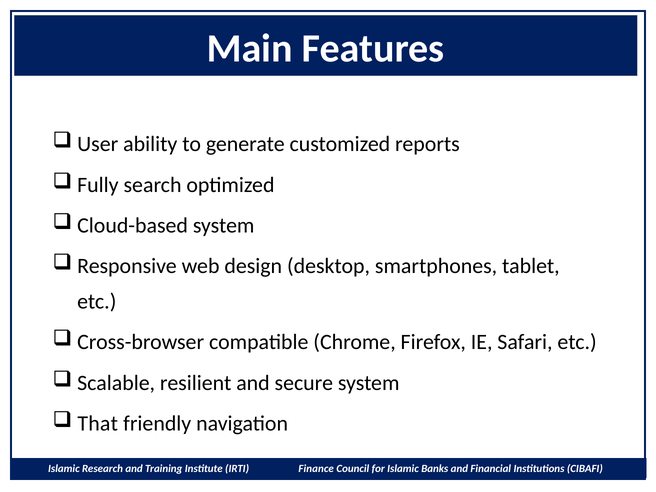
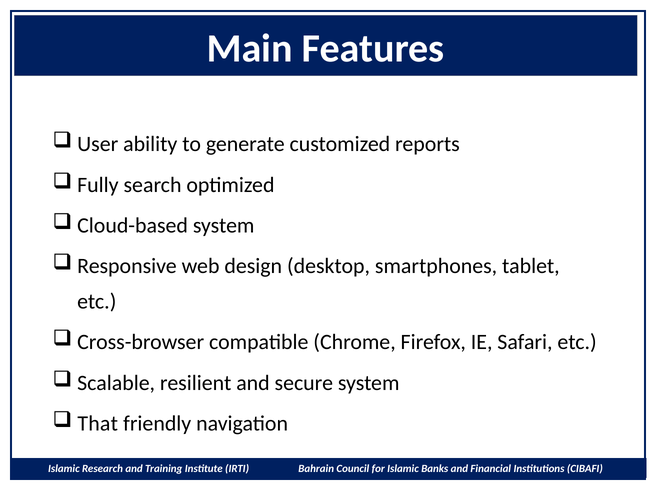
Finance: Finance -> Bahrain
